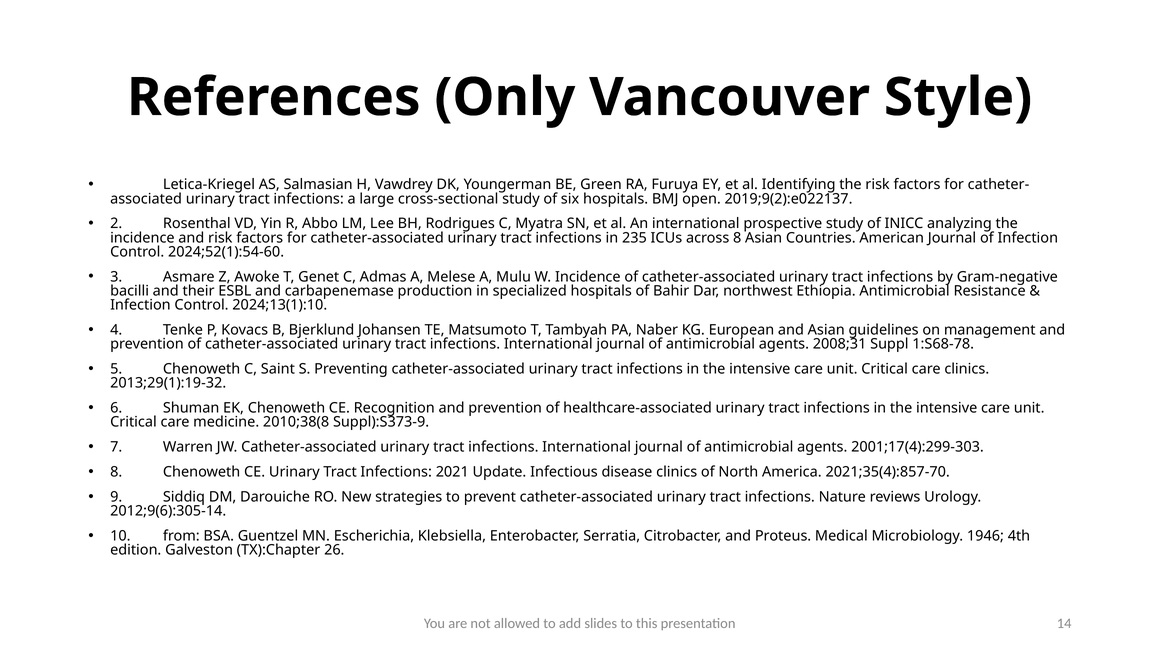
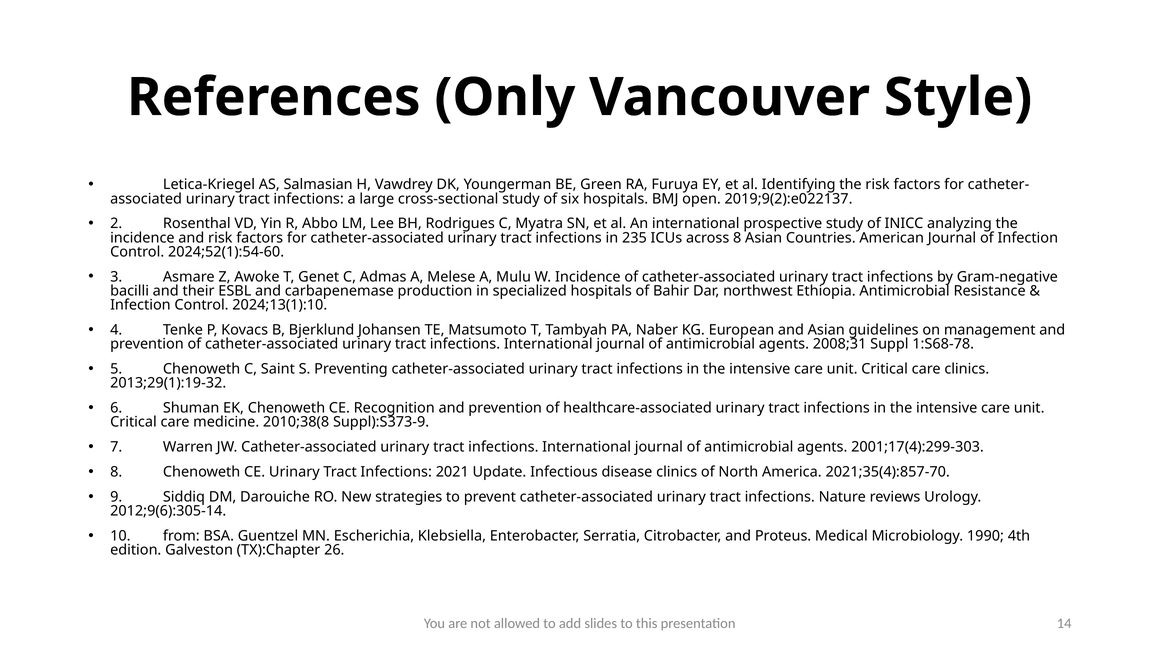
1946: 1946 -> 1990
